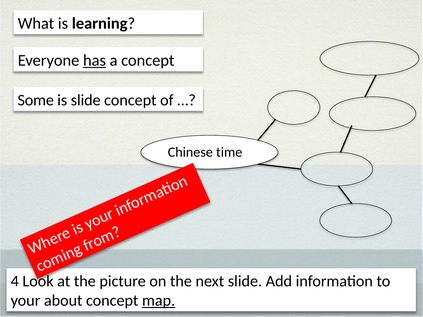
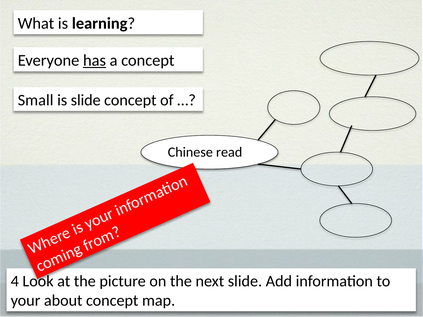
Some: Some -> Small
time: time -> read
map underline: present -> none
